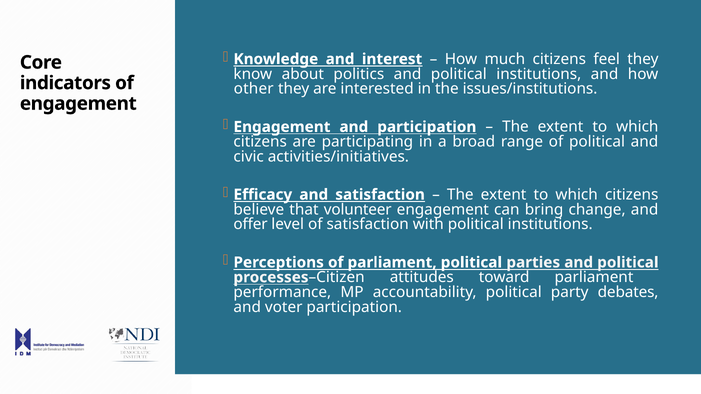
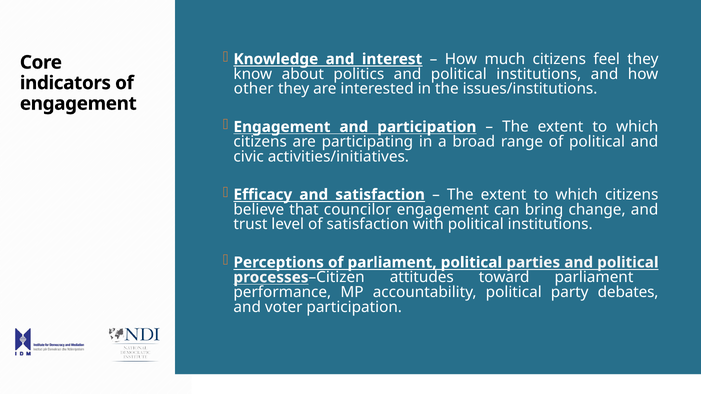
volunteer: volunteer -> councilor
offer: offer -> trust
